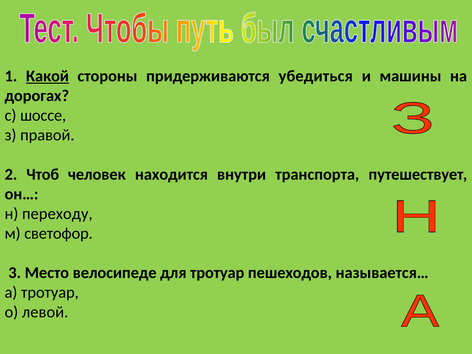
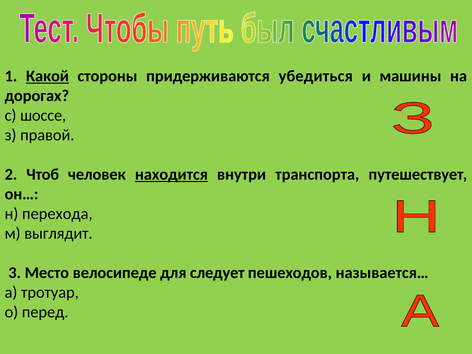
находится underline: none -> present
переходу: переходу -> перехода
светофор: светофор -> выглядит
для тротуар: тротуар -> следует
левой: левой -> перед
